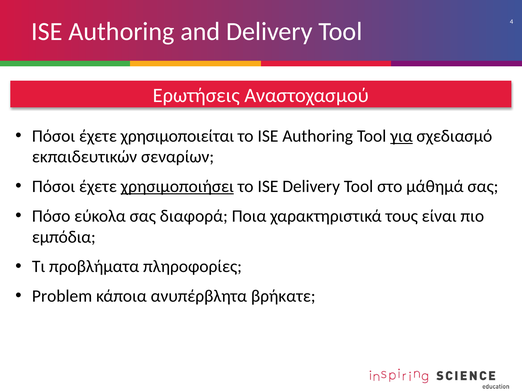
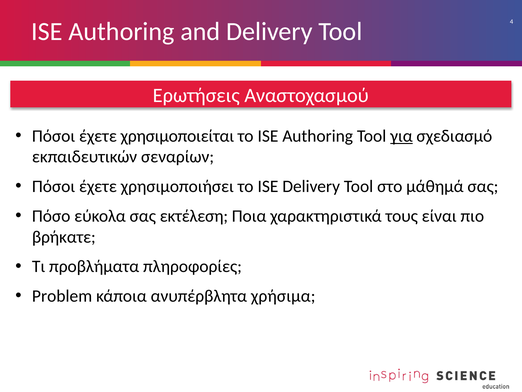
χρησιμοποιήσει underline: present -> none
διαφορά: διαφορά -> εκτέλεση
εμπόδια: εμπόδια -> βρήκατε
βρήκατε: βρήκατε -> χρήσιμα
